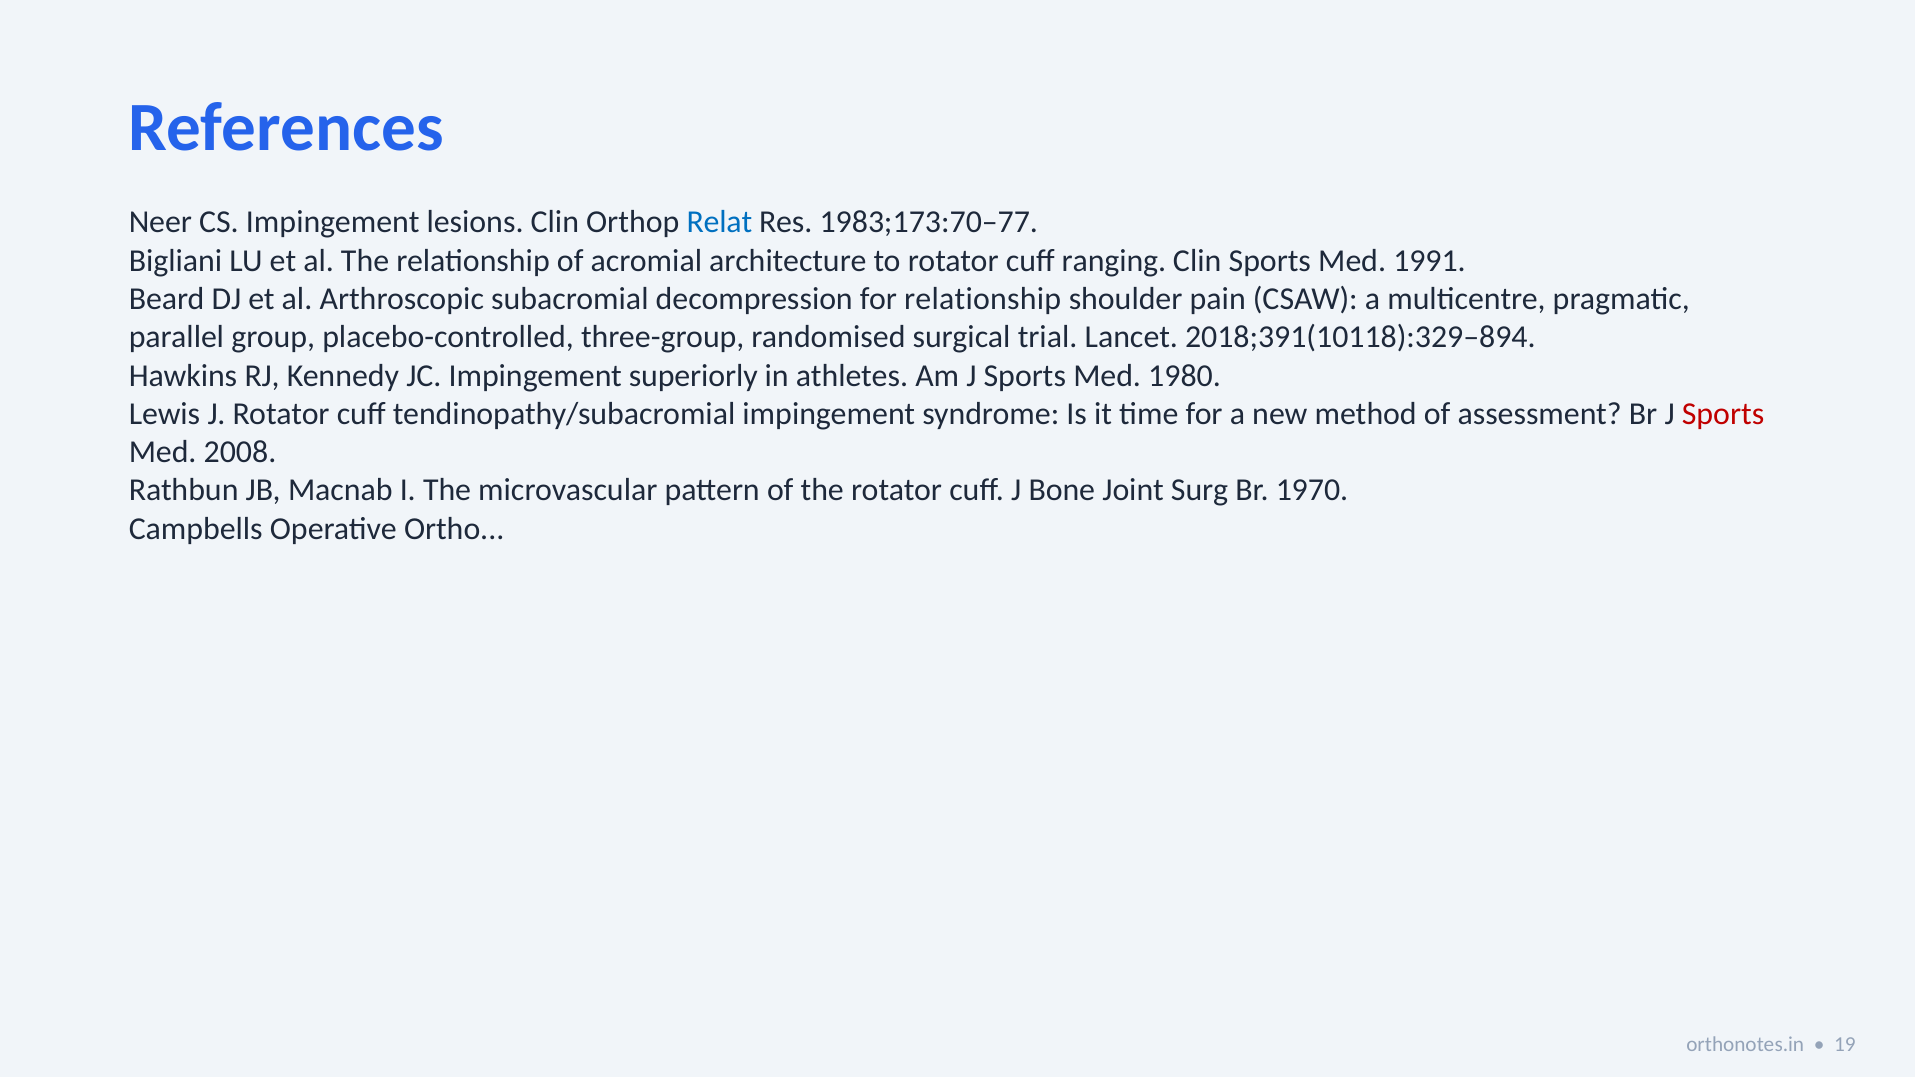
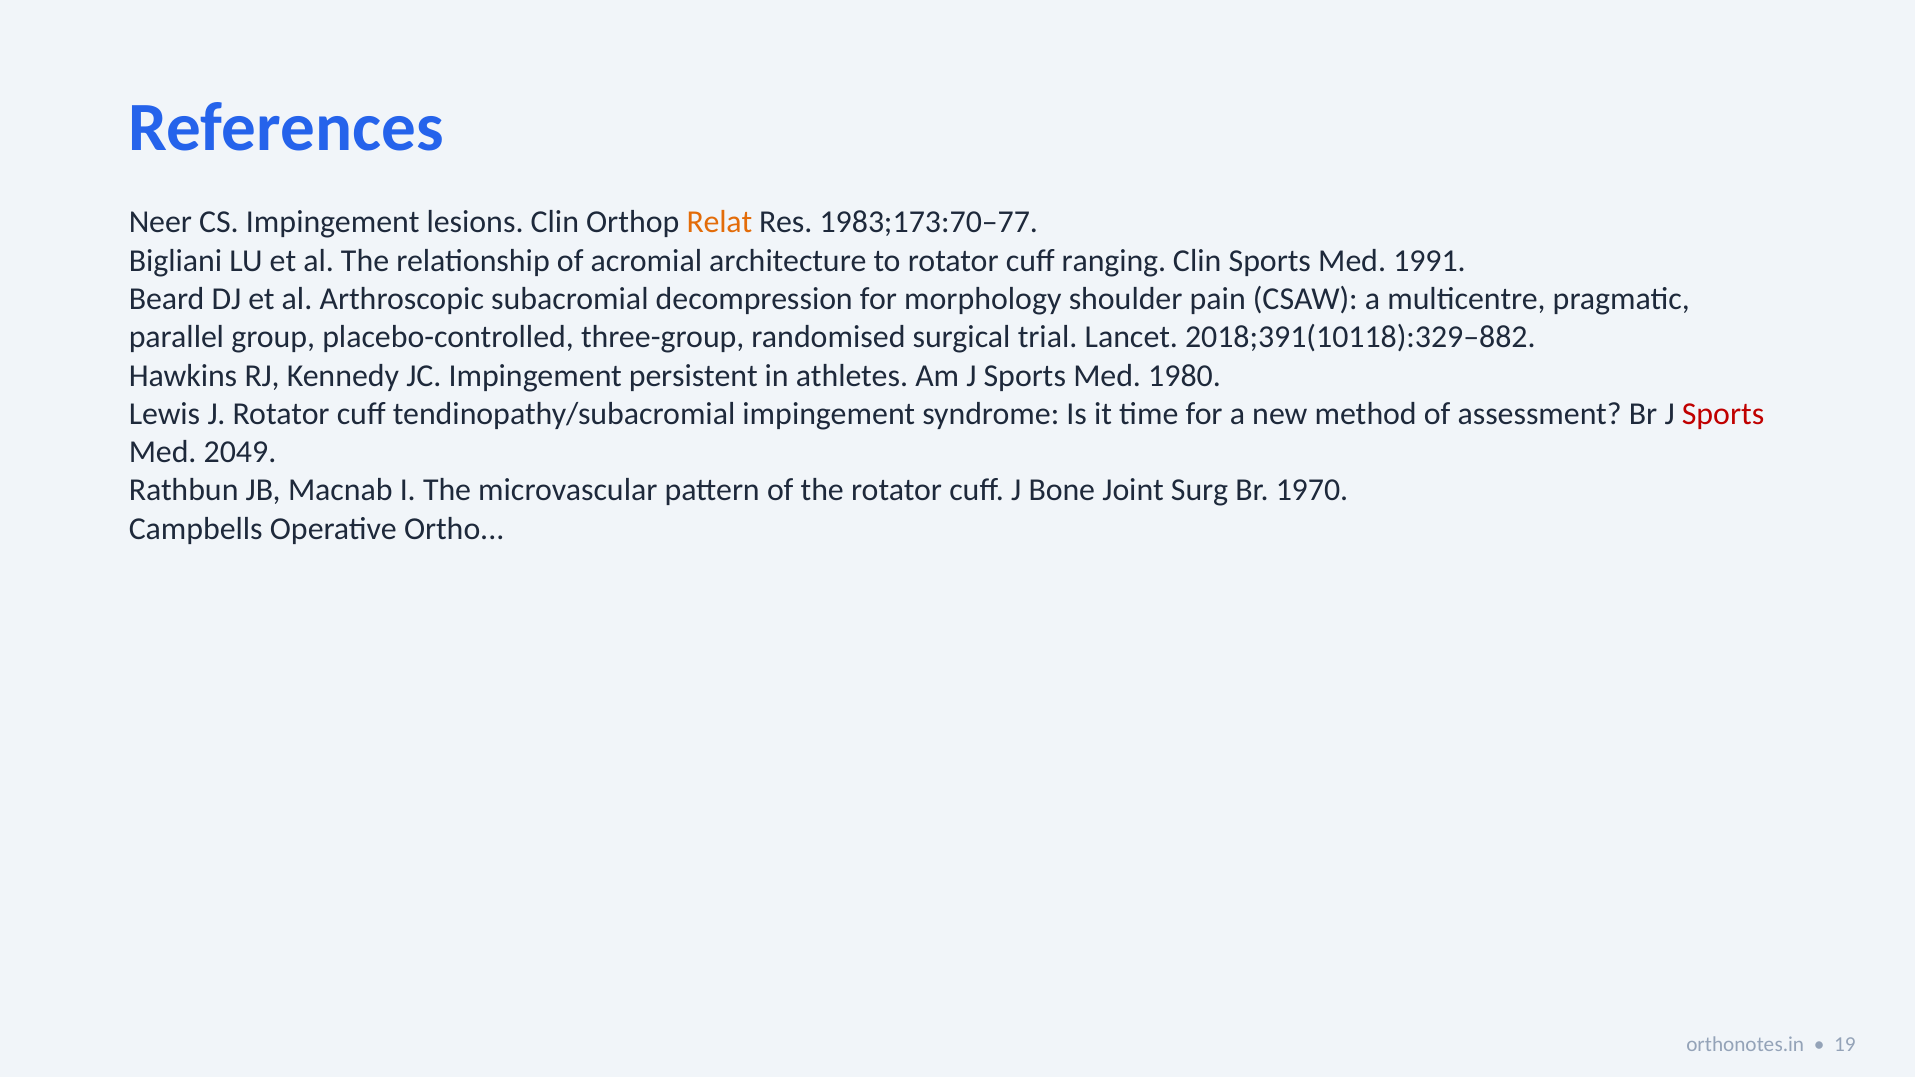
Relat colour: blue -> orange
for relationship: relationship -> morphology
2018;391(10118):329–894: 2018;391(10118):329–894 -> 2018;391(10118):329–882
superiorly: superiorly -> persistent
2008: 2008 -> 2049
